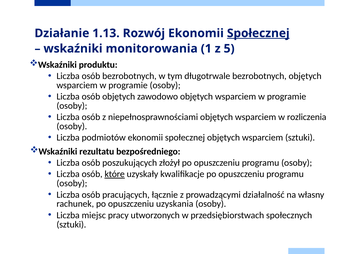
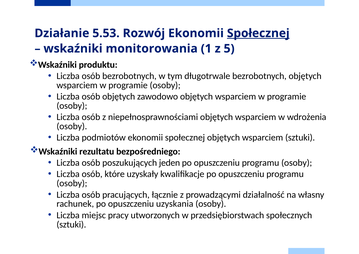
1.13: 1.13 -> 5.53
rozliczenia: rozliczenia -> wdrożenia
złożył: złożył -> jeden
które underline: present -> none
